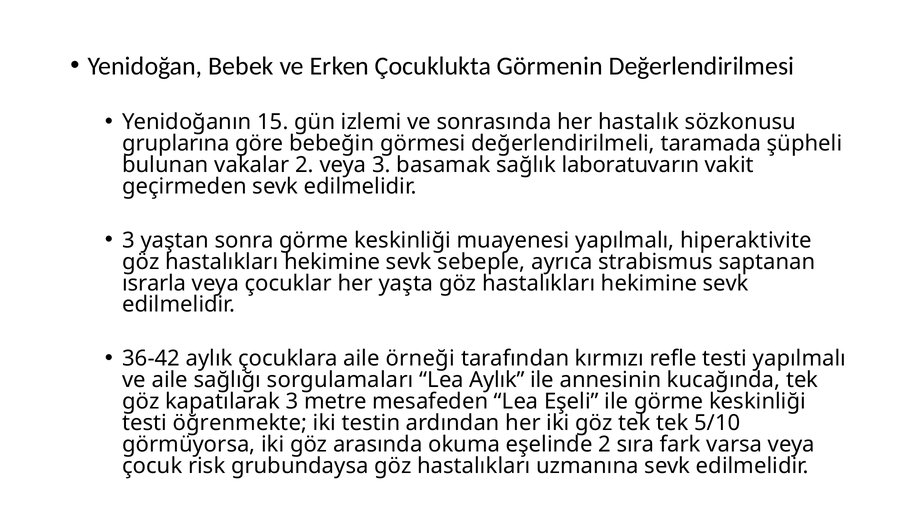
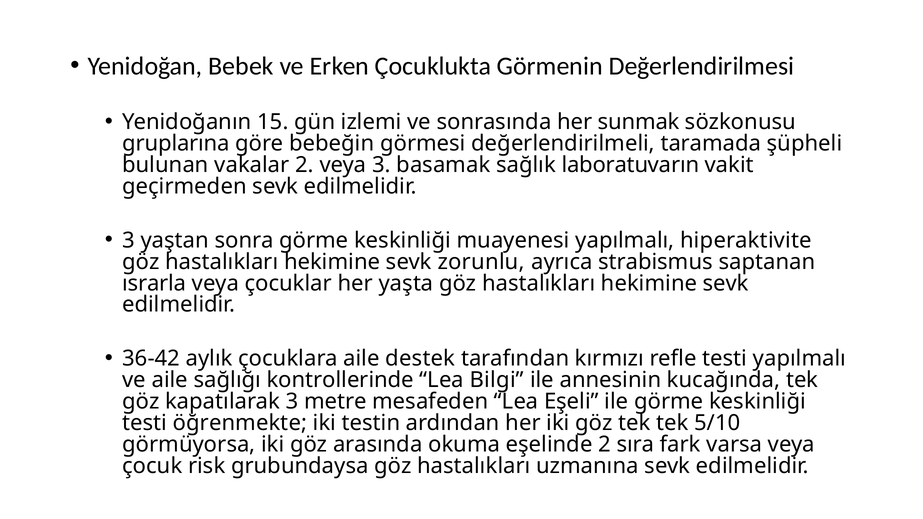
hastalık: hastalık -> sunmak
sebeple: sebeple -> zorunlu
örneği: örneği -> destek
sorgulamaları: sorgulamaları -> kontrollerinde
Lea Aylık: Aylık -> Bilgi
